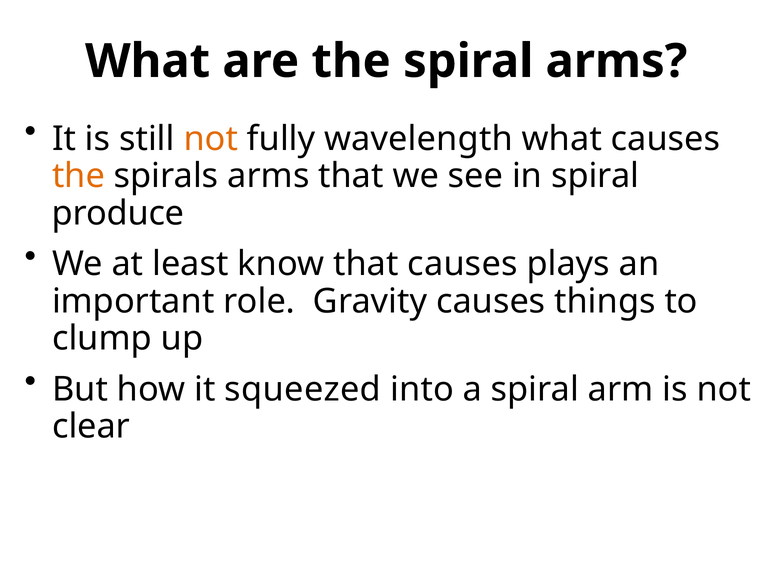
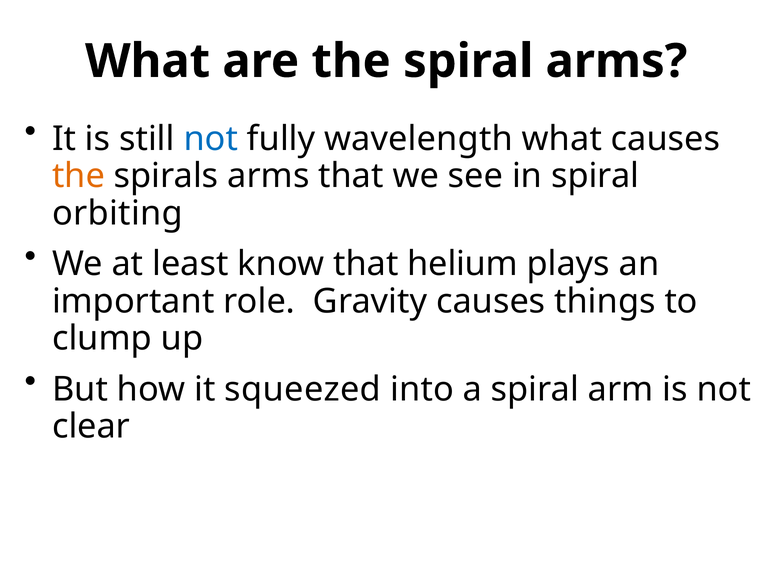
not at (211, 139) colour: orange -> blue
produce: produce -> orbiting
that causes: causes -> helium
